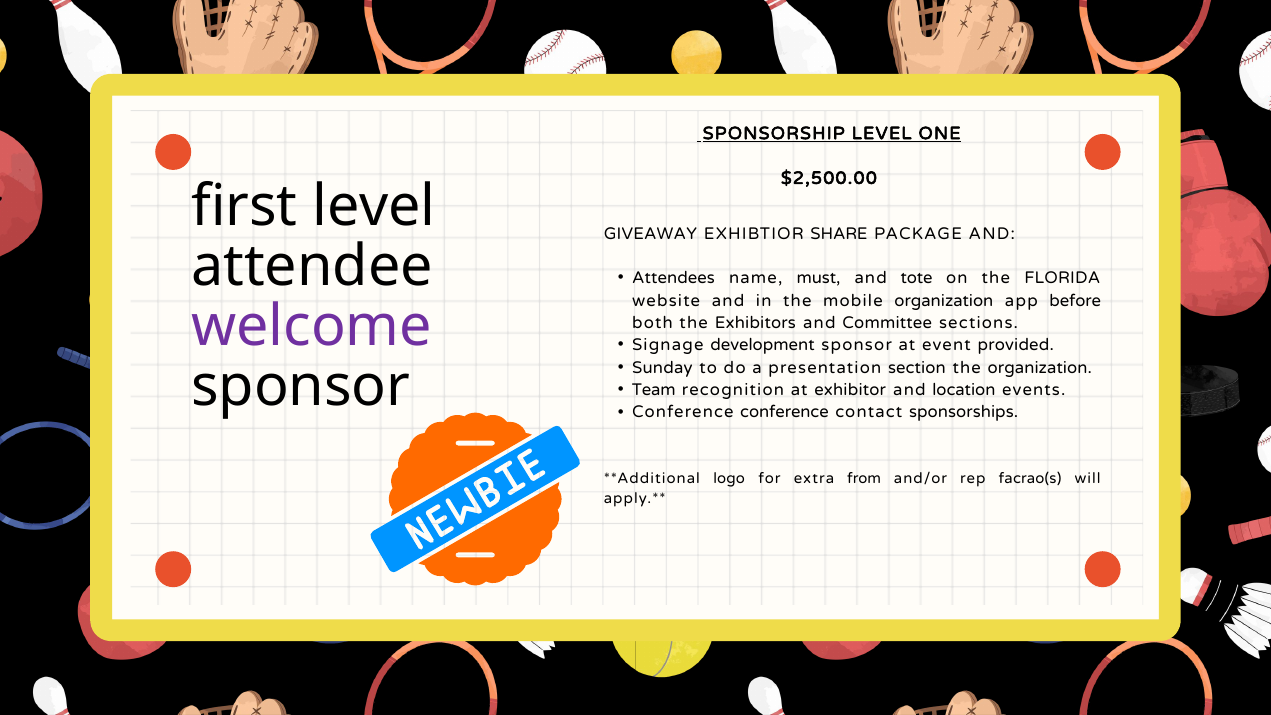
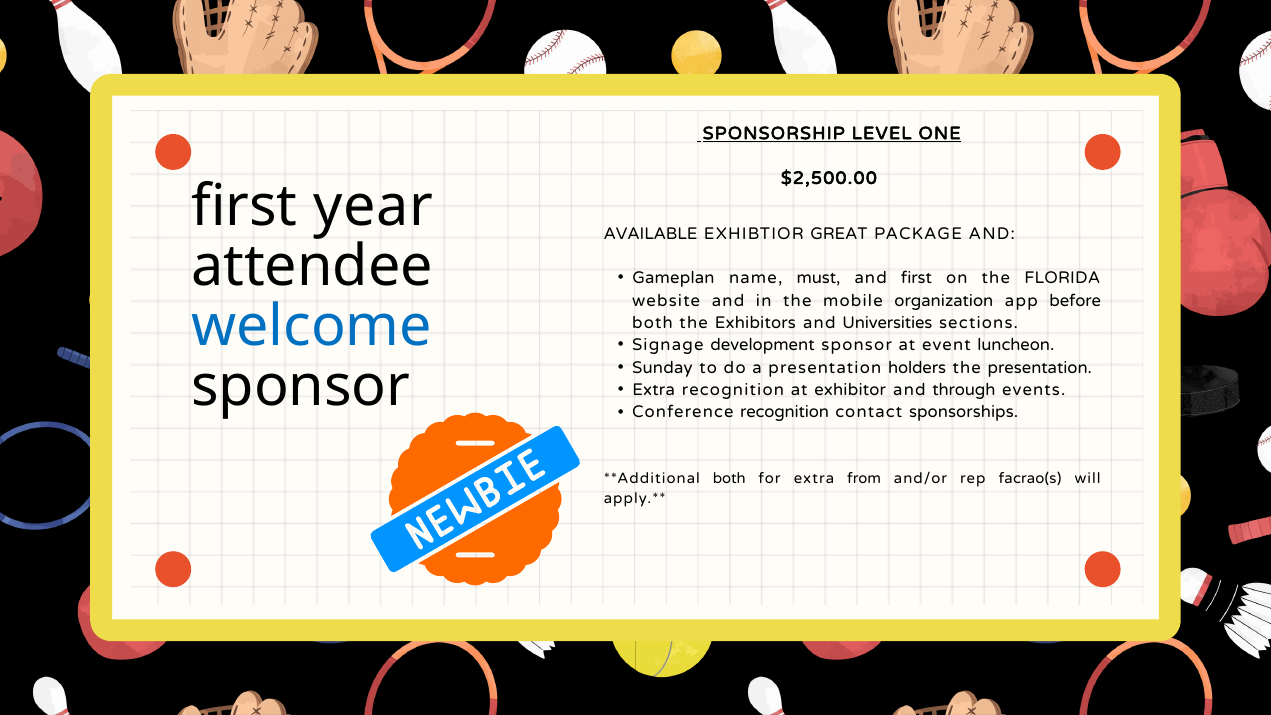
first level: level -> year
GIVEAWAY: GIVEAWAY -> AVAILABLE
SHARE: SHARE -> GREAT
Attendees: Attendees -> Gameplan
and tote: tote -> first
welcome colour: purple -> blue
Committee: Committee -> Universities
provided: provided -> luncheon
section: section -> holders
the organization: organization -> presentation
Team at (654, 390): Team -> Extra
location: location -> through
Conference conference: conference -> recognition
logo at (729, 478): logo -> both
